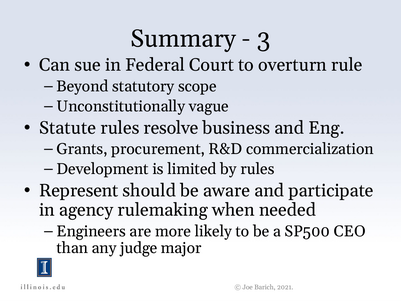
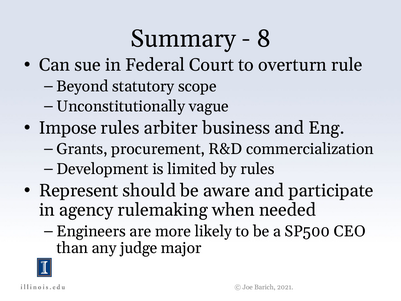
3: 3 -> 8
Statute: Statute -> Impose
resolve: resolve -> arbiter
